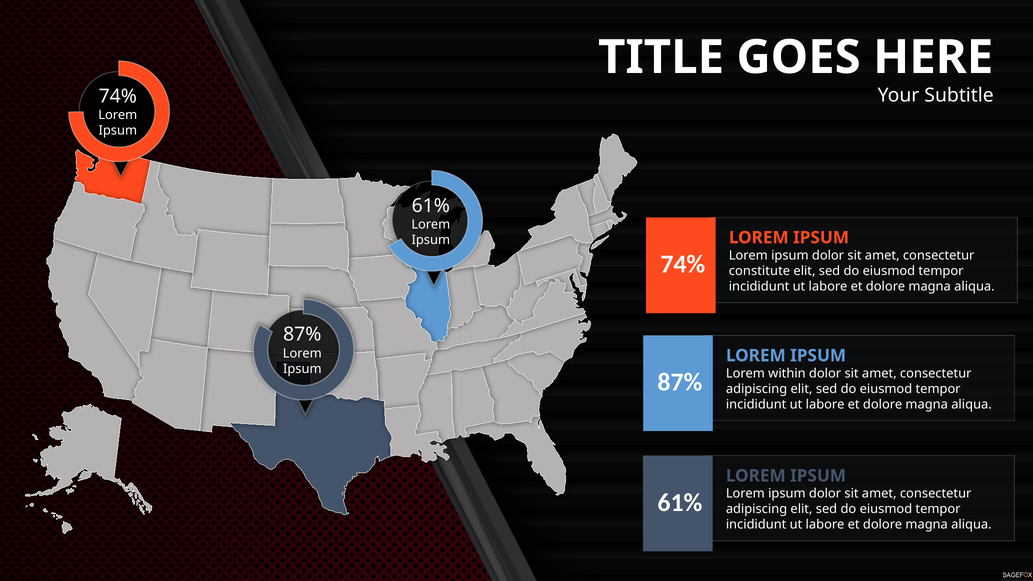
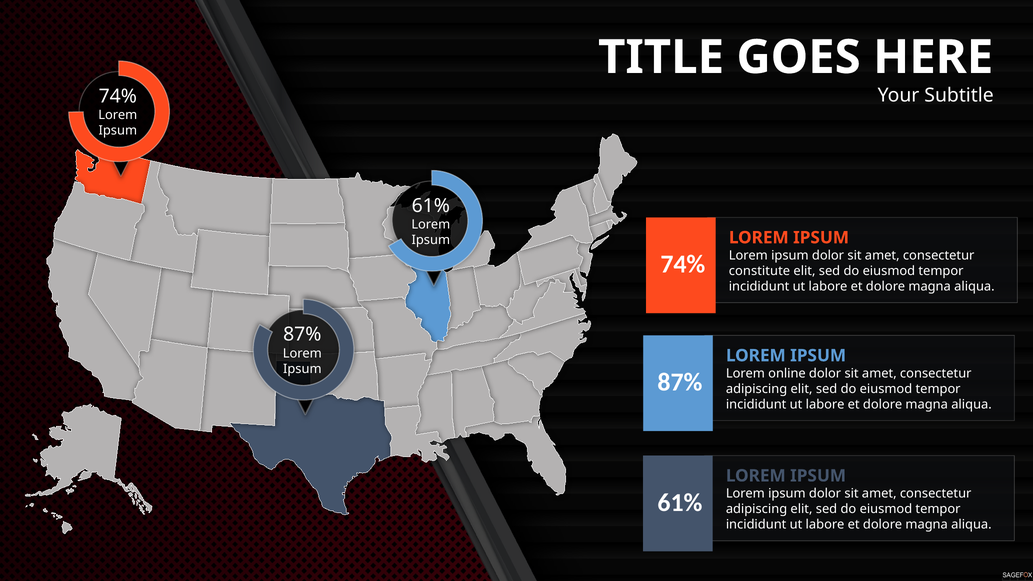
within: within -> online
